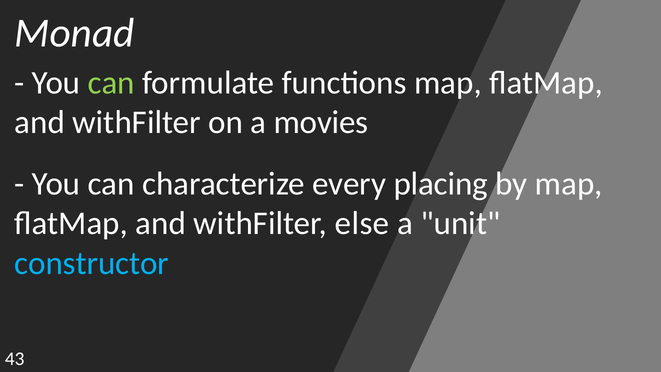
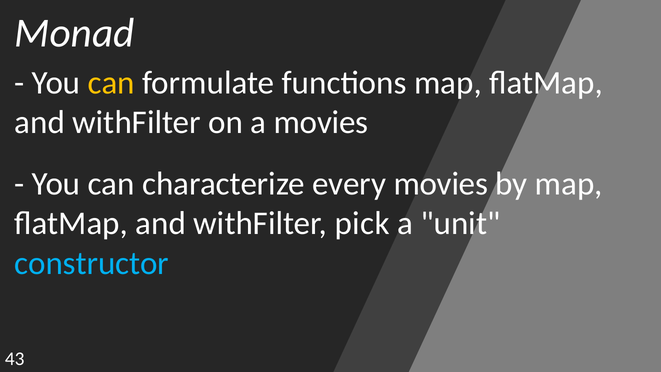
can at (111, 83) colour: light green -> yellow
every placing: placing -> movies
else: else -> pick
